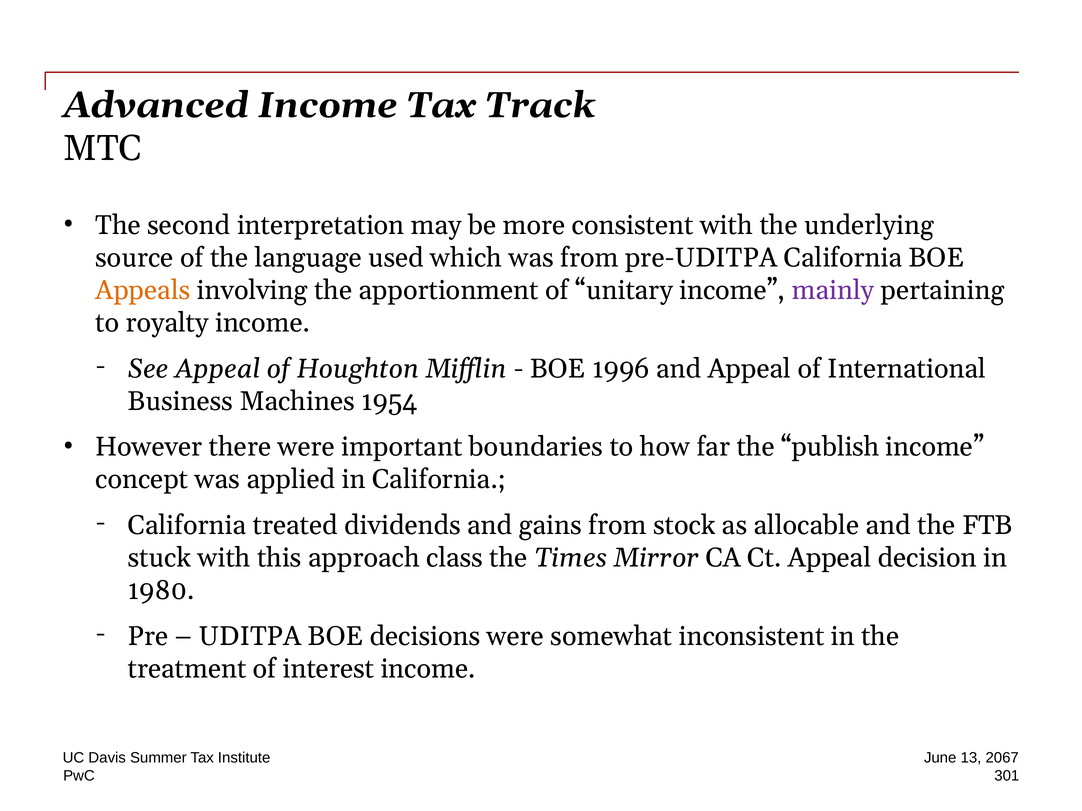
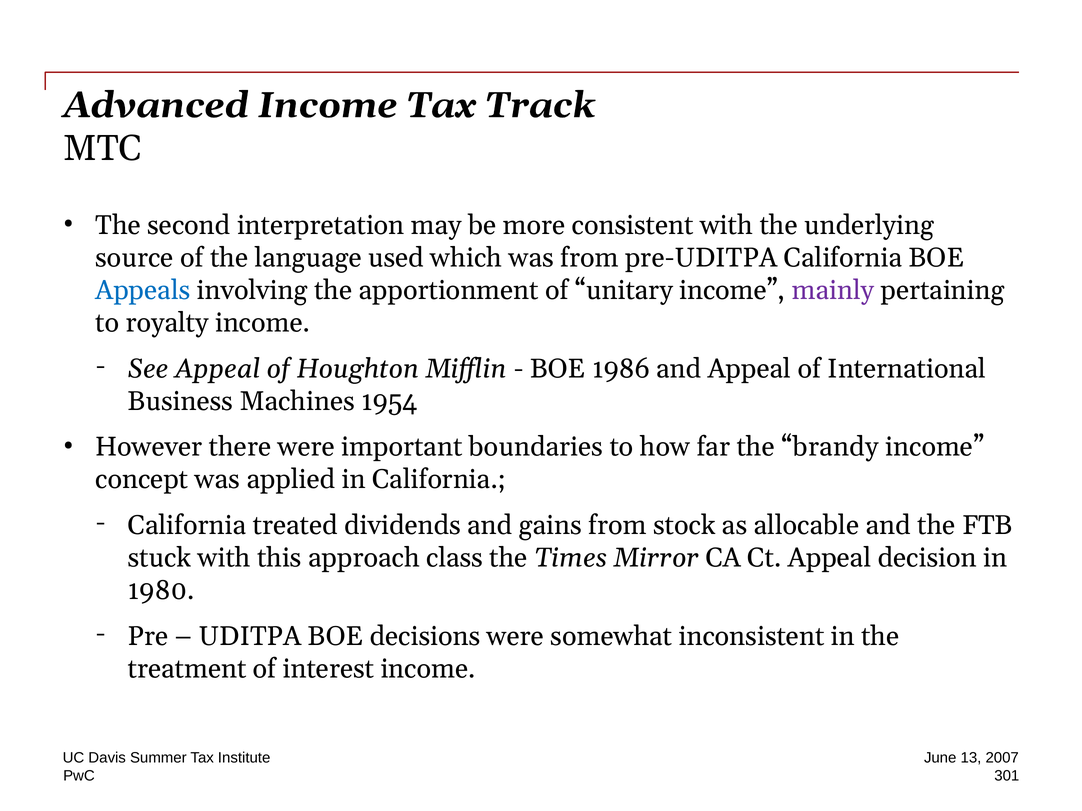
Appeals colour: orange -> blue
1996: 1996 -> 1986
publish: publish -> brandy
2067: 2067 -> 2007
